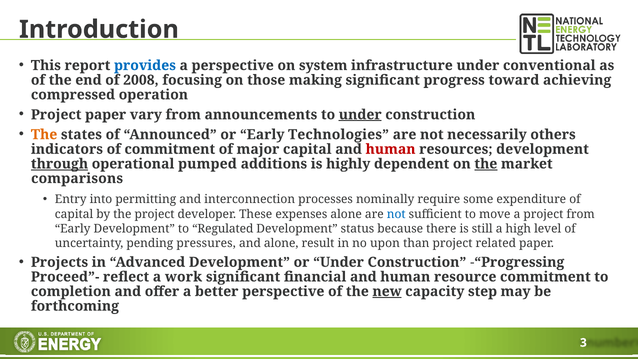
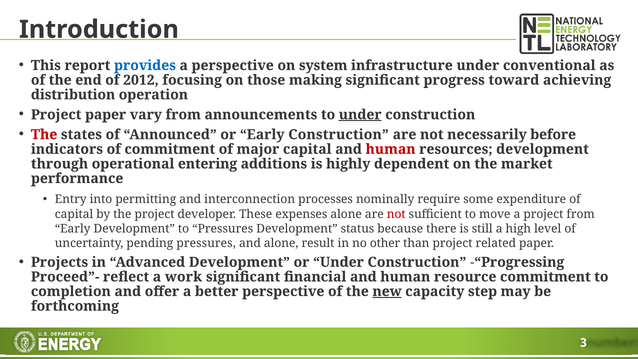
2008: 2008 -> 2012
compressed: compressed -> distribution
The at (44, 135) colour: orange -> red
Early Technologies: Technologies -> Construction
others: others -> before
through underline: present -> none
pumped: pumped -> entering
the at (486, 164) underline: present -> none
comparisons: comparisons -> performance
not at (396, 214) colour: blue -> red
to Regulated: Regulated -> Pressures
upon: upon -> other
